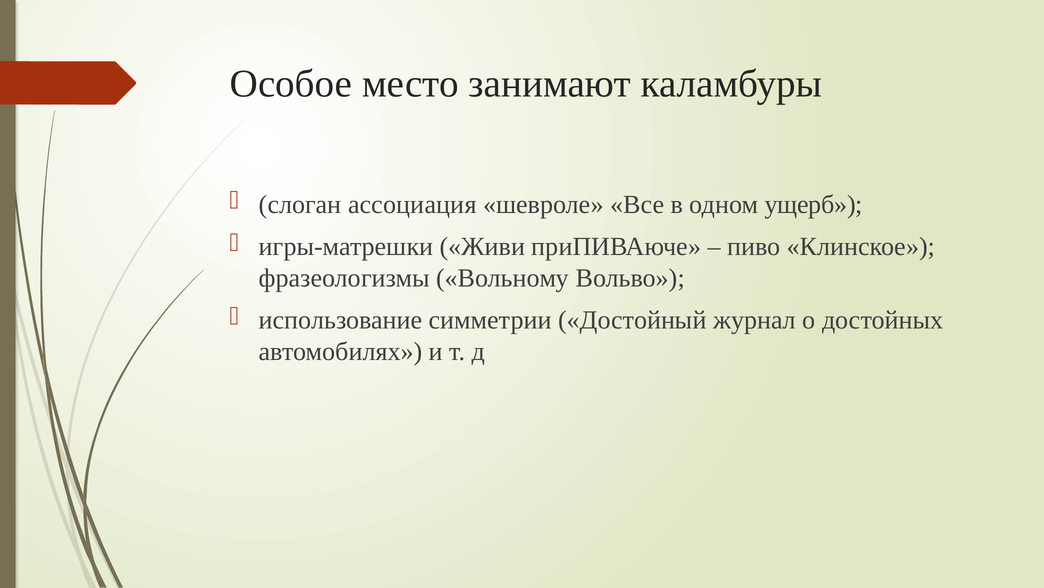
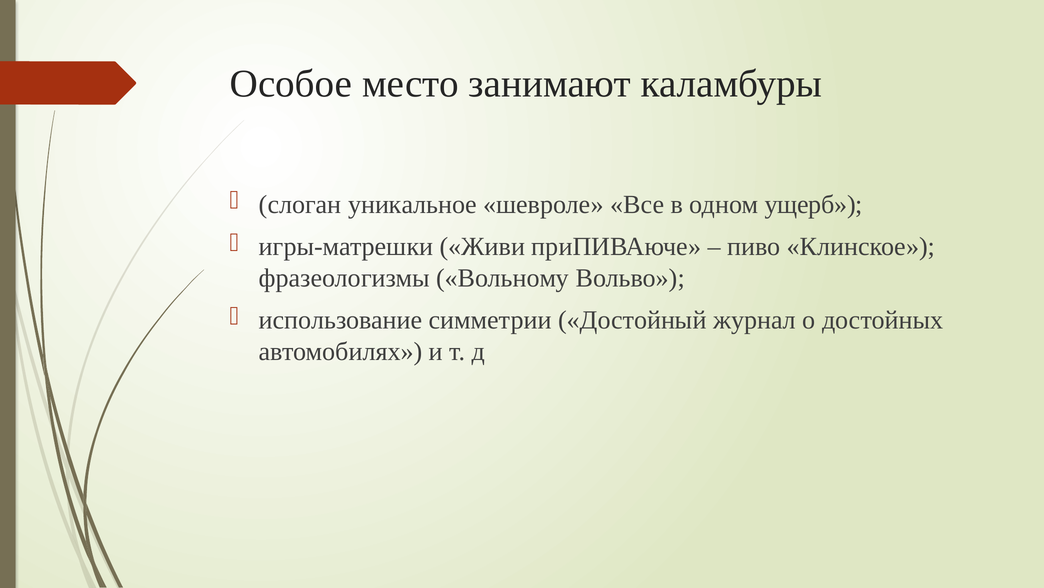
ассоциация: ассоциация -> уникальное
